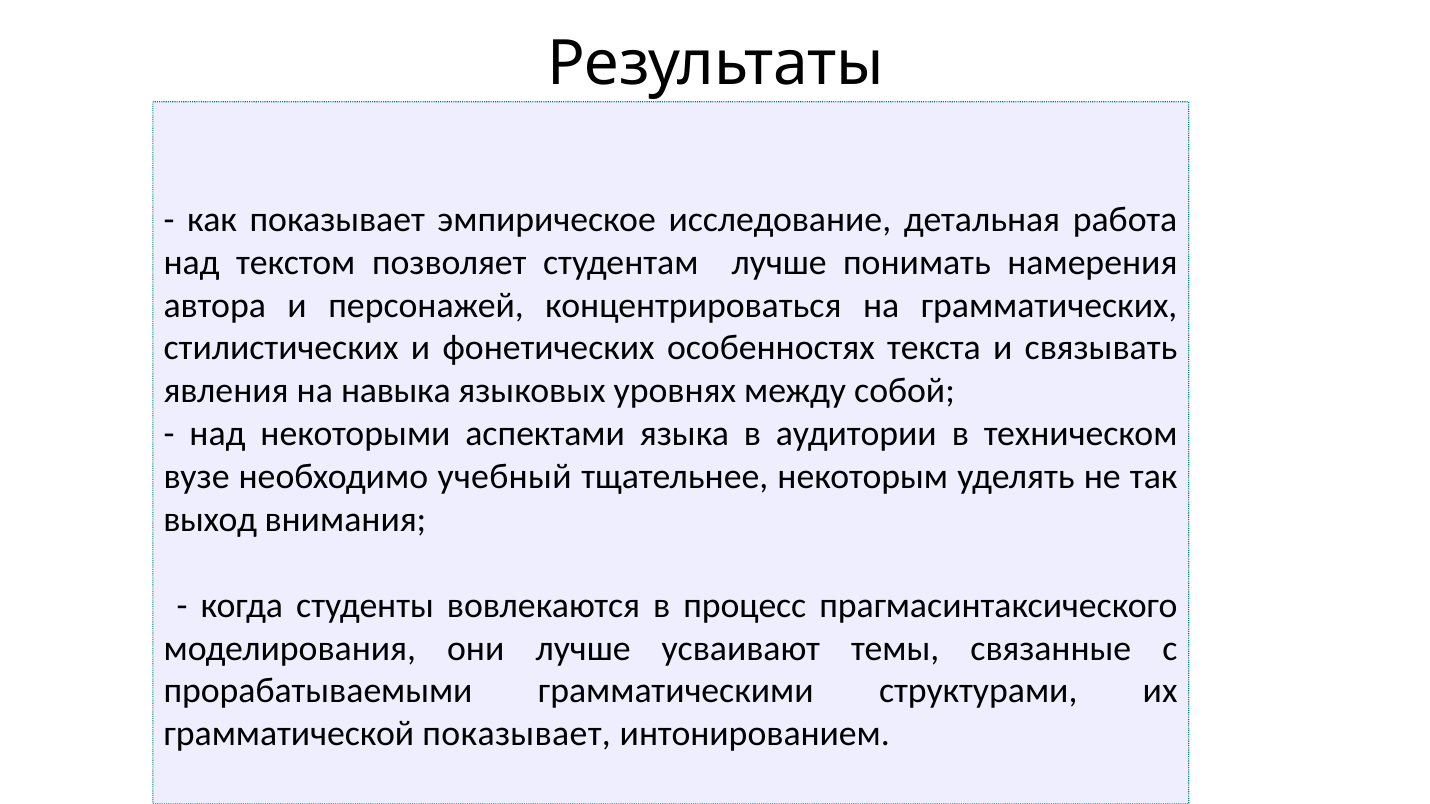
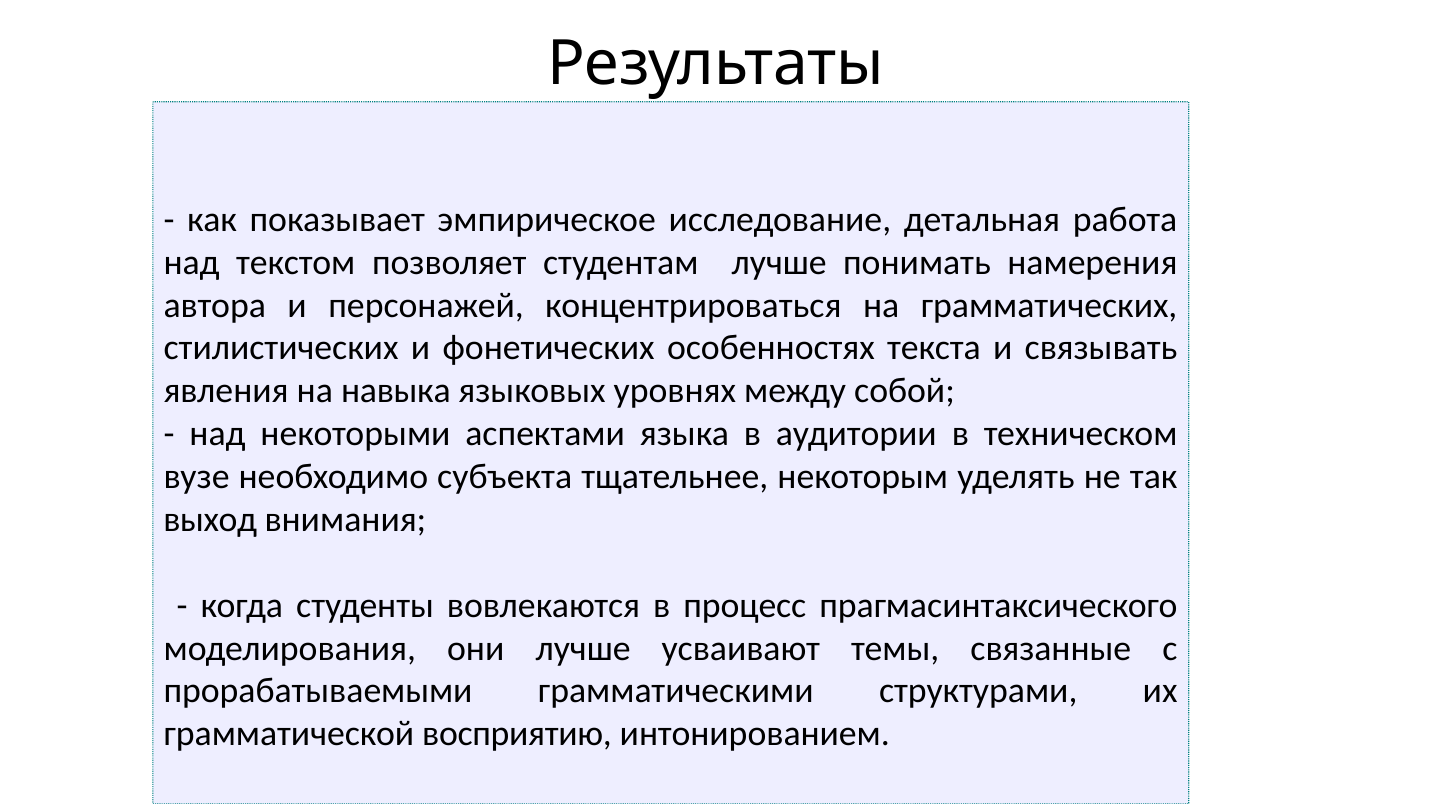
учебный: учебный -> субъекта
грамматической показывает: показывает -> восприятию
